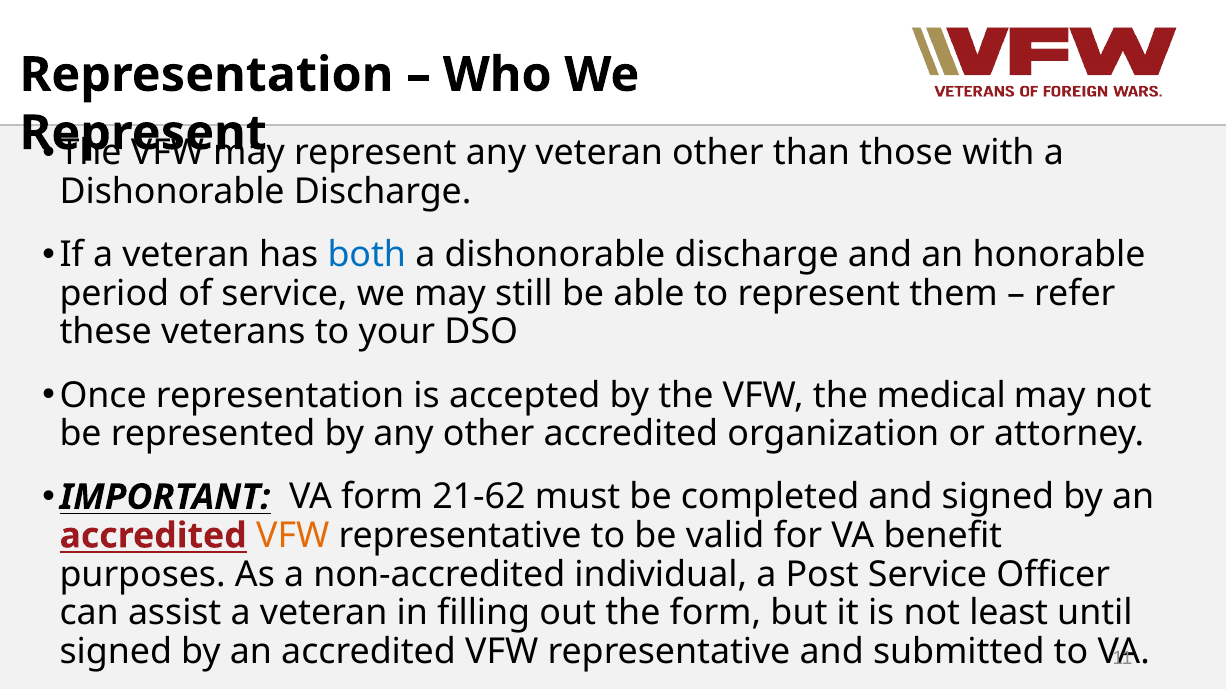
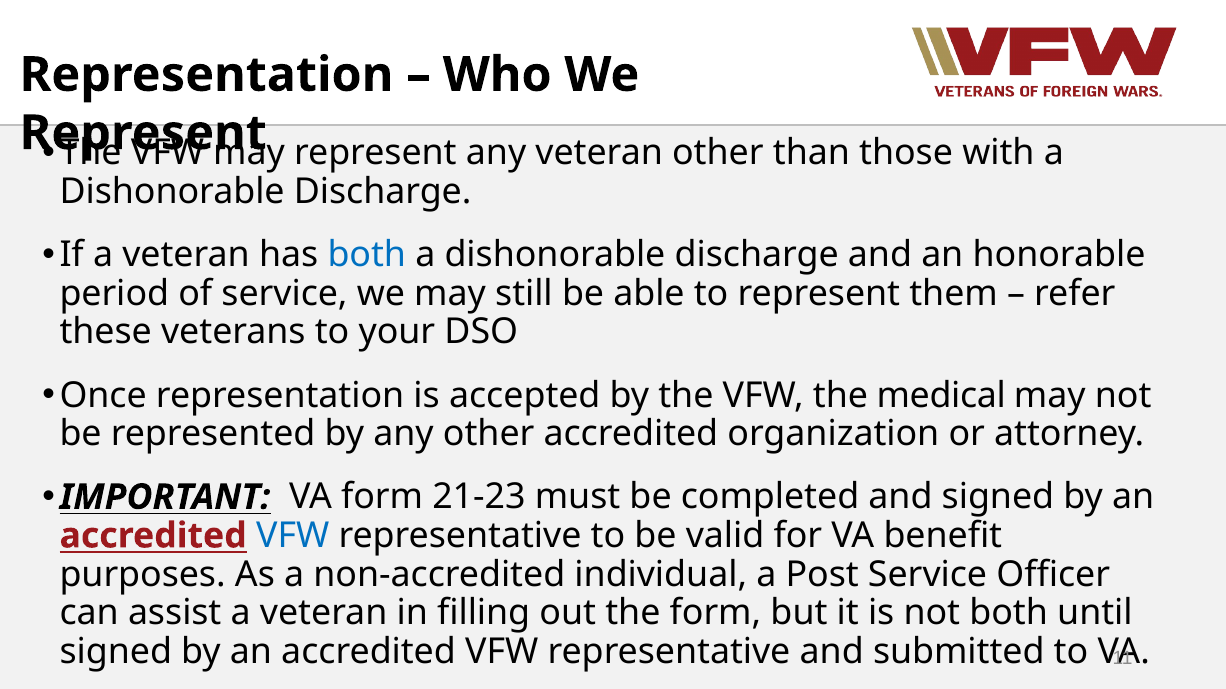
21-62: 21-62 -> 21-23
VFW at (293, 536) colour: orange -> blue
not least: least -> both
